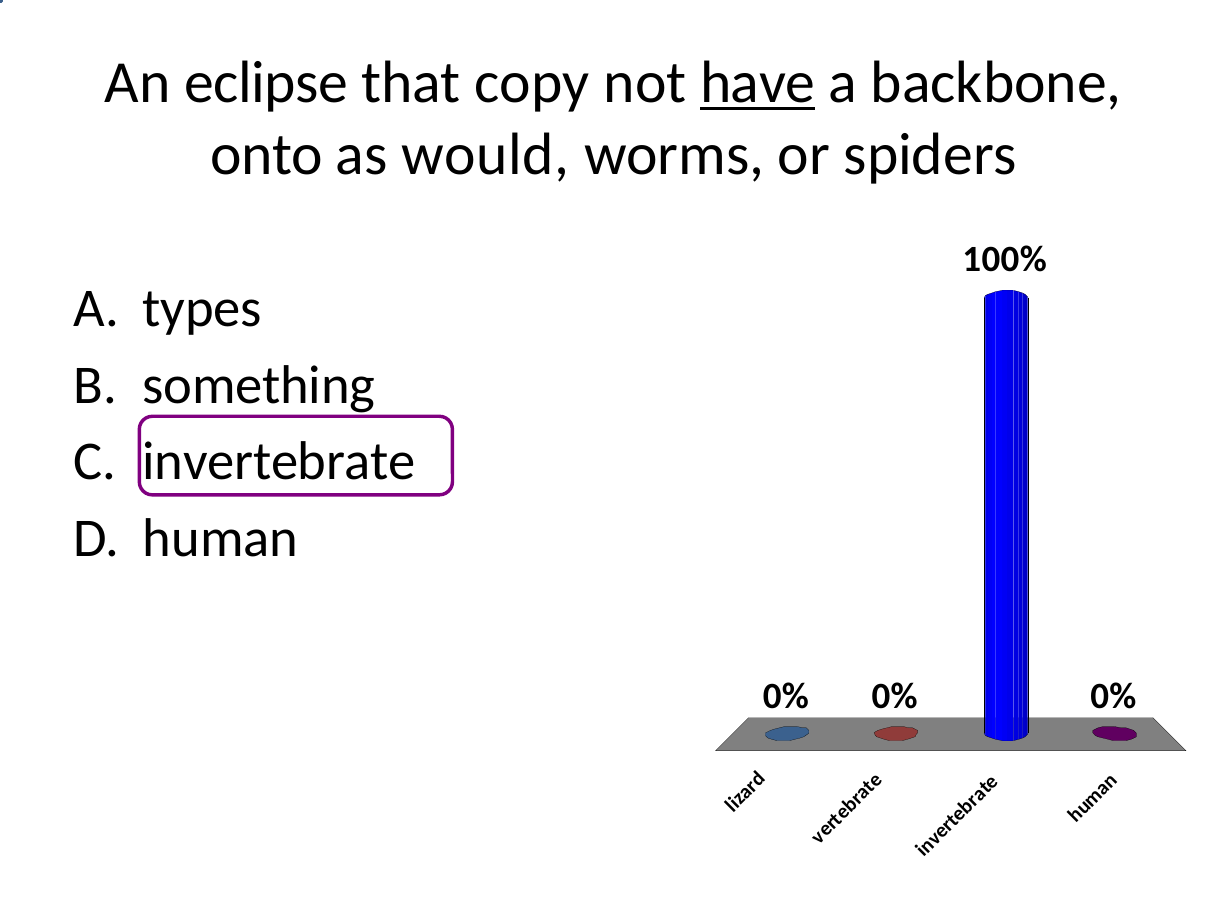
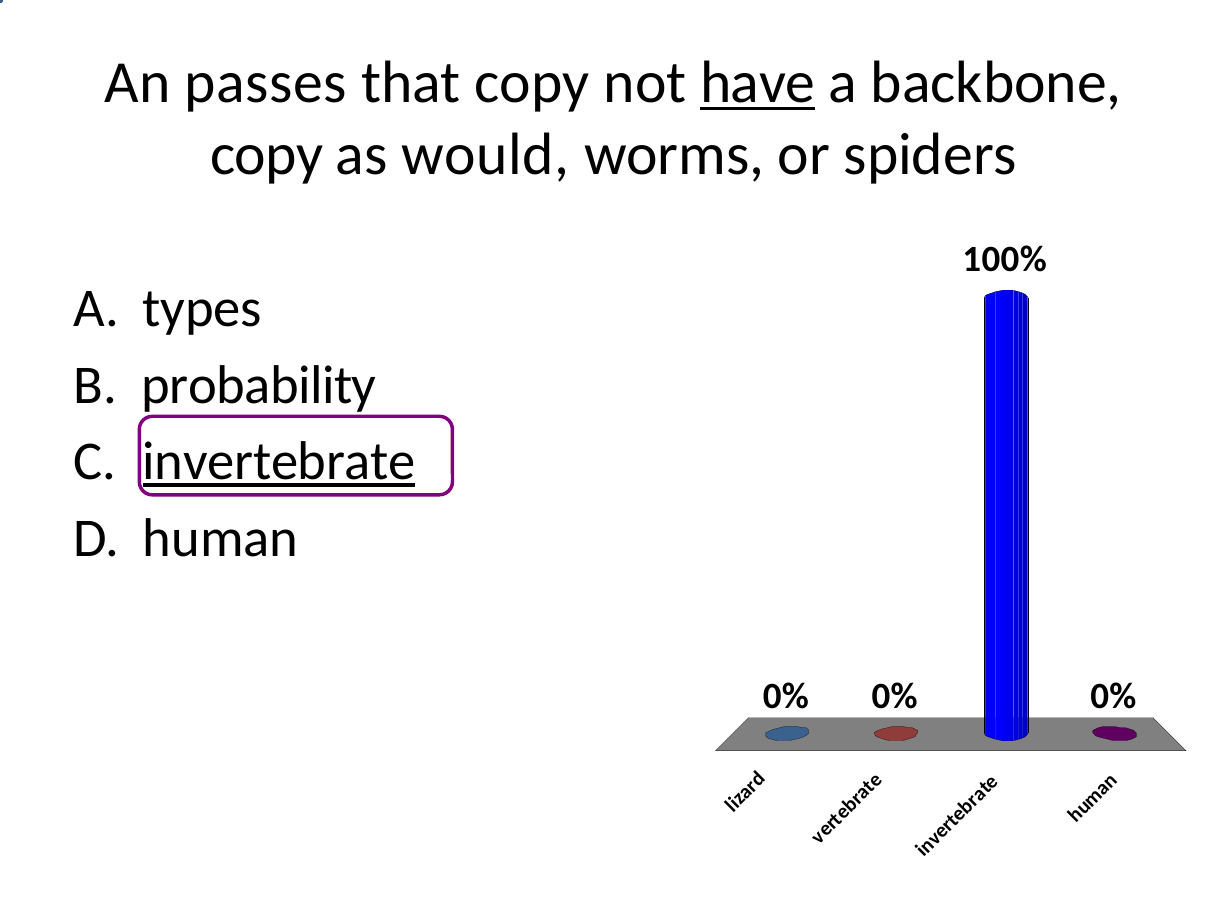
eclipse: eclipse -> passes
onto at (267, 155): onto -> copy
something: something -> probability
invertebrate underline: none -> present
